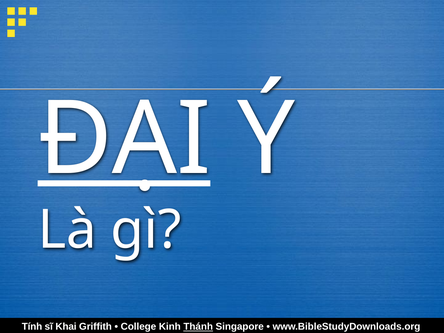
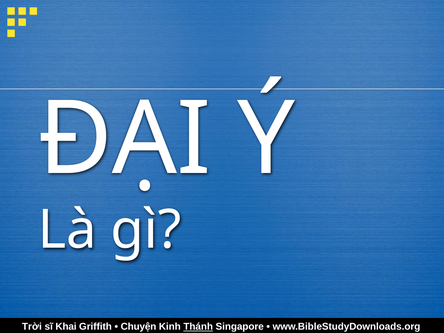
ĐẠI underline: present -> none
Tính: Tính -> Trời
College: College -> Chuyện
